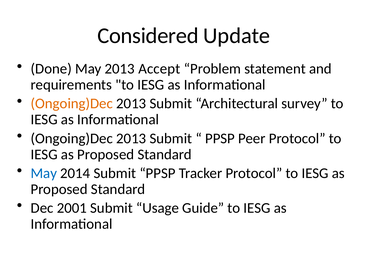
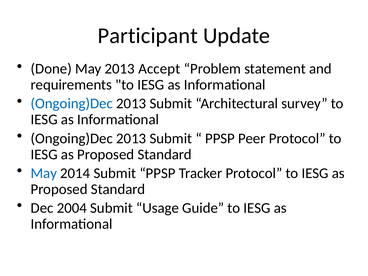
Considered: Considered -> Participant
Ongoing)Dec at (72, 104) colour: orange -> blue
2001: 2001 -> 2004
